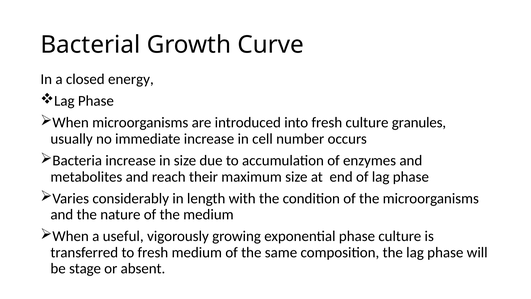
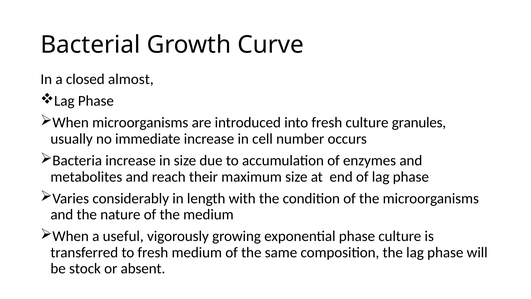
energy: energy -> almost
stage: stage -> stock
